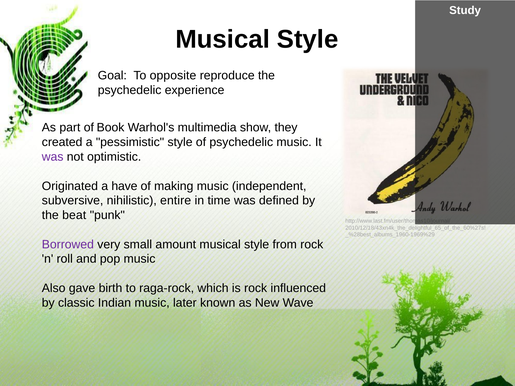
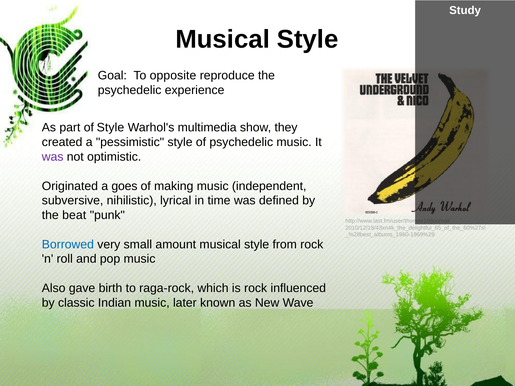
of Book: Book -> Style
have: have -> goes
entire: entire -> lyrical
Borrowed colour: purple -> blue
